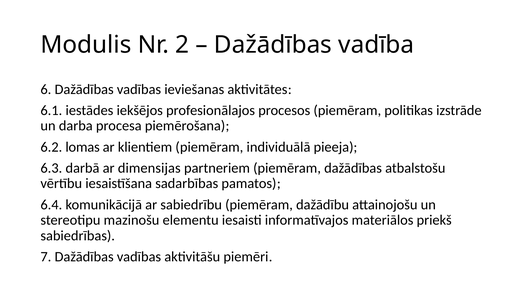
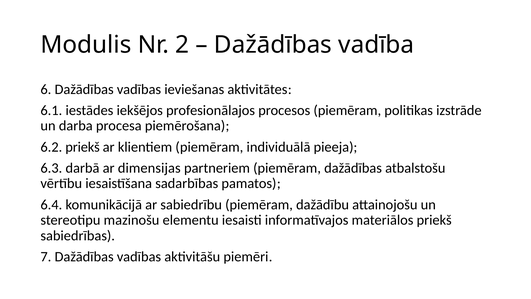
6.2 lomas: lomas -> priekš
